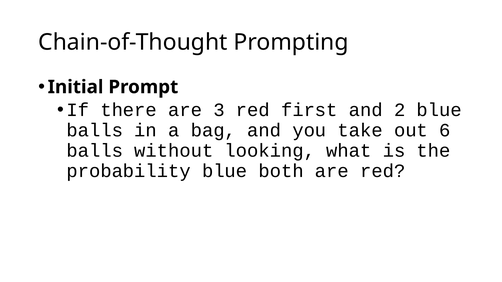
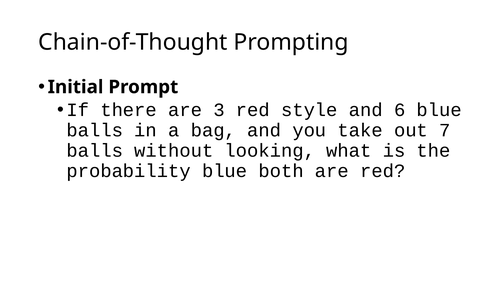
first: first -> style
2: 2 -> 6
6: 6 -> 7
